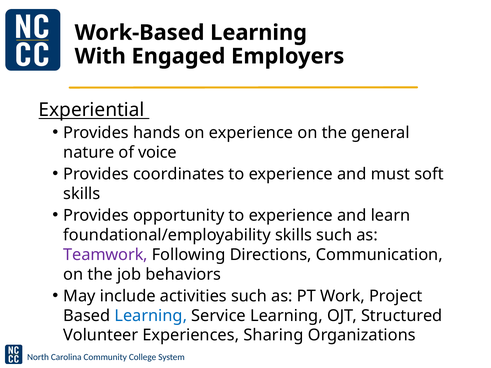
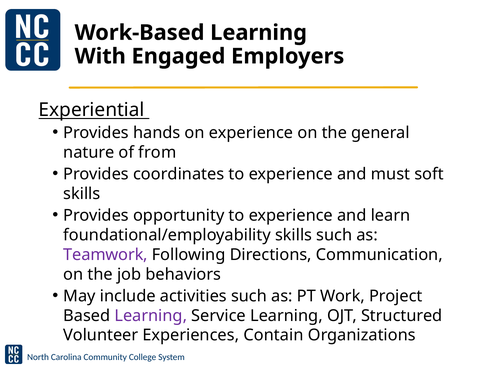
voice: voice -> from
Learning at (151, 316) colour: blue -> purple
Sharing: Sharing -> Contain
